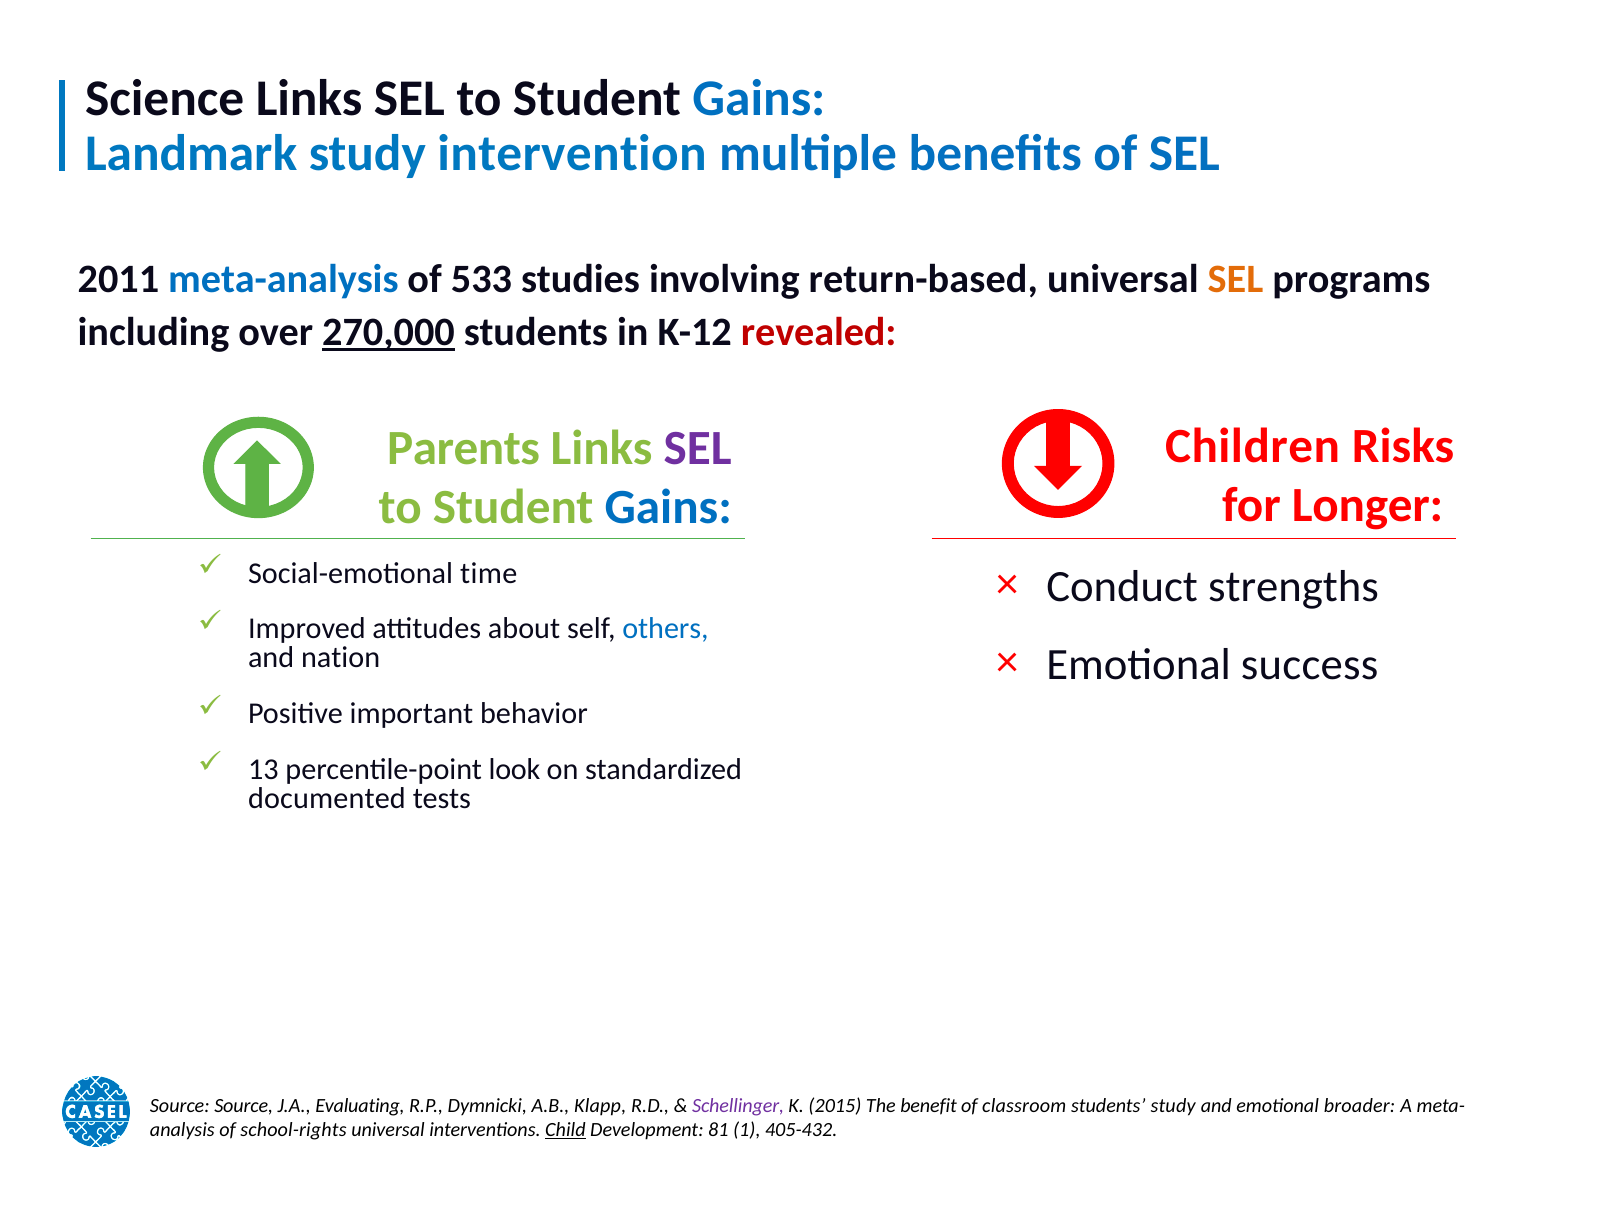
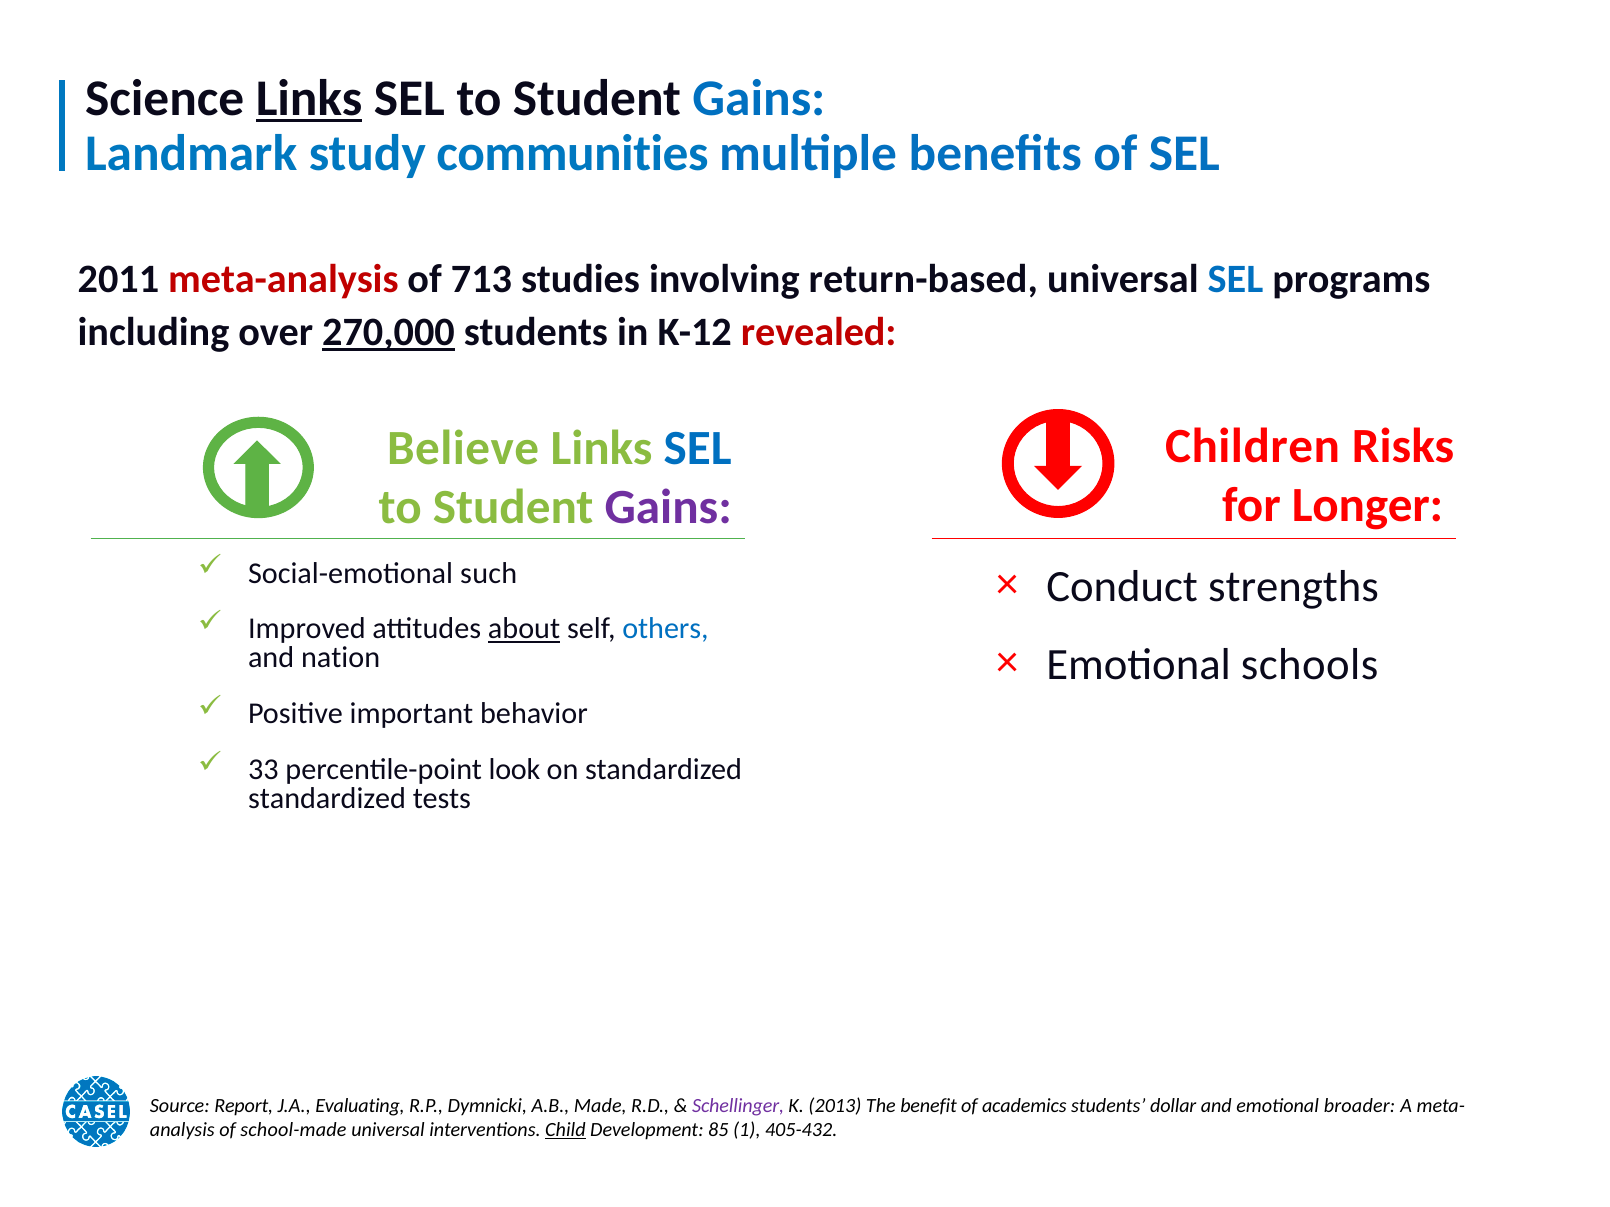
Links at (309, 99) underline: none -> present
intervention: intervention -> communities
meta-analysis colour: blue -> red
533: 533 -> 713
SEL at (1236, 279) colour: orange -> blue
Parents: Parents -> Believe
SEL at (698, 448) colour: purple -> blue
Gains at (668, 507) colour: blue -> purple
time: time -> such
about underline: none -> present
success: success -> schools
13: 13 -> 33
documented at (327, 799): documented -> standardized
Source Source: Source -> Report
Klapp: Klapp -> Made
2015: 2015 -> 2013
classroom: classroom -> academics
students study: study -> dollar
school-rights: school-rights -> school-made
81: 81 -> 85
